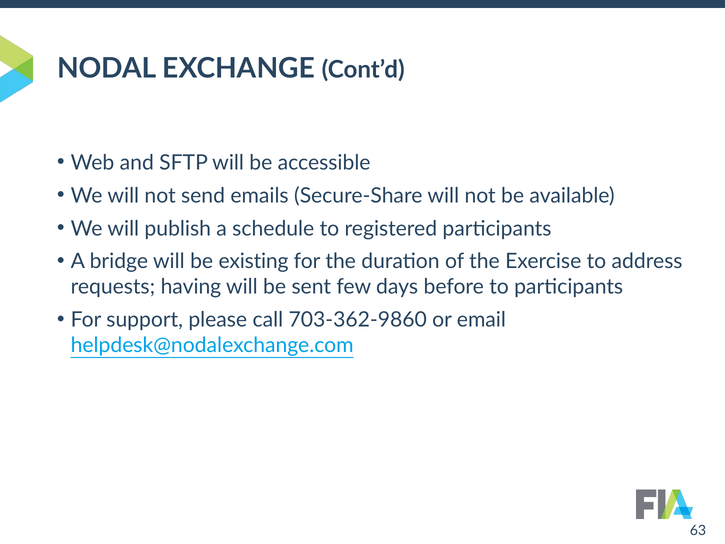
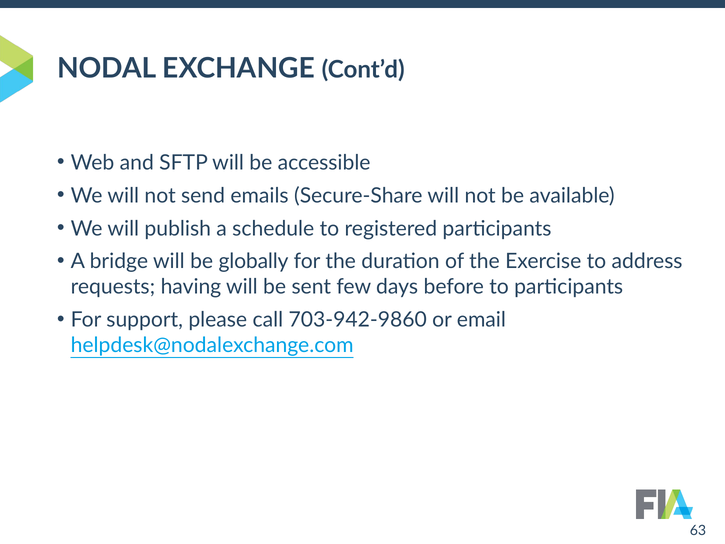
existing: existing -> globally
703-362-9860: 703-362-9860 -> 703-942-9860
